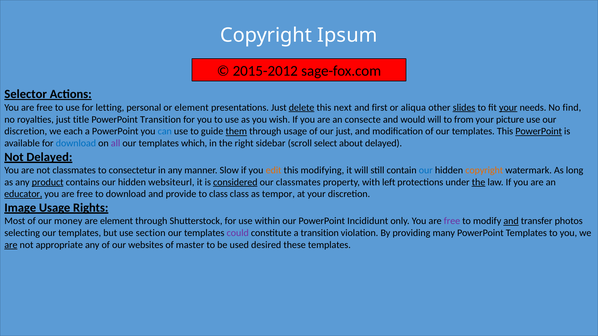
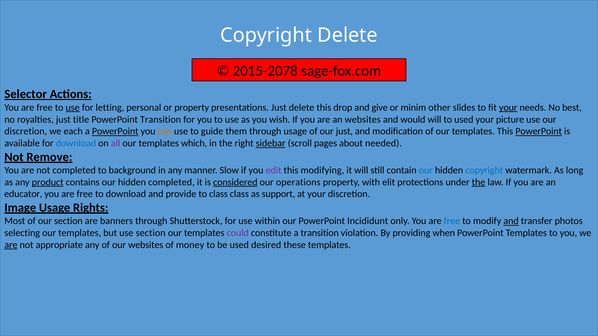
Copyright Ipsum: Ipsum -> Delete
2015-2012: 2015-2012 -> 2015-2078
use at (73, 108) underline: none -> present
or element: element -> property
delete at (302, 108) underline: present -> none
next: next -> drop
first: first -> give
aliqua: aliqua -> minim
slides underline: present -> none
find: find -> best
an consecte: consecte -> websites
to from: from -> used
PowerPoint at (115, 131) underline: none -> present
can colour: blue -> orange
them underline: present -> none
sidebar underline: none -> present
select: select -> pages
about delayed: delayed -> needed
Not Delayed: Delayed -> Remove
not classmates: classmates -> completed
consectetur: consectetur -> background
edit colour: orange -> purple
copyright at (484, 170) colour: orange -> blue
hidden websiteurl: websiteurl -> completed
our classmates: classmates -> operations
left: left -> elit
educator underline: present -> none
tempor: tempor -> support
our money: money -> section
are element: element -> banners
free at (452, 221) colour: purple -> blue
many: many -> when
master: master -> money
